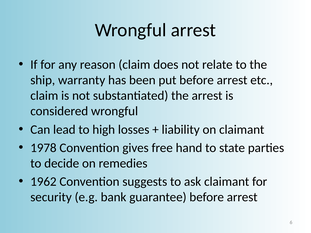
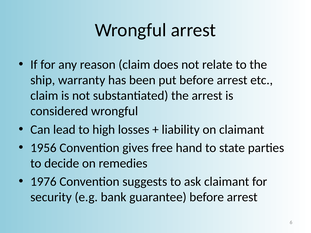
1978: 1978 -> 1956
1962: 1962 -> 1976
